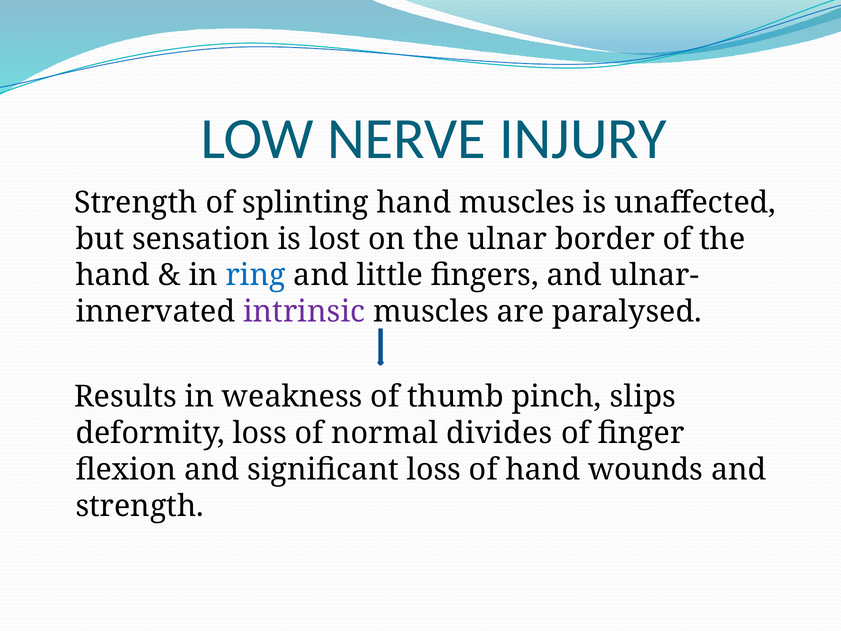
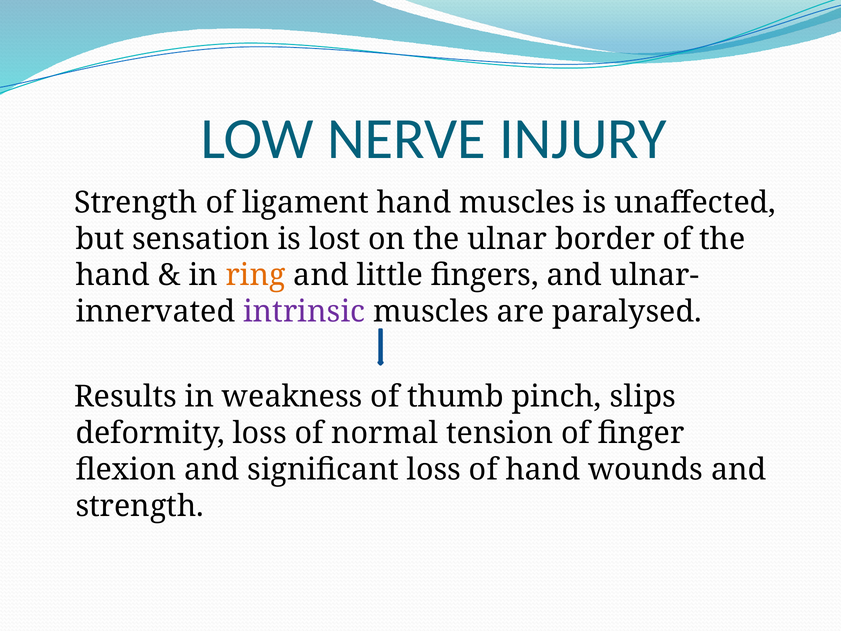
splinting: splinting -> ligament
ring colour: blue -> orange
divides: divides -> tension
